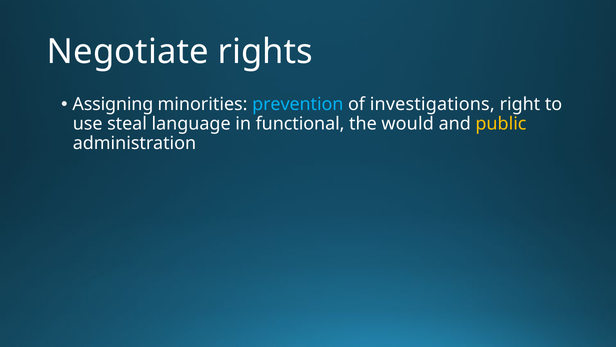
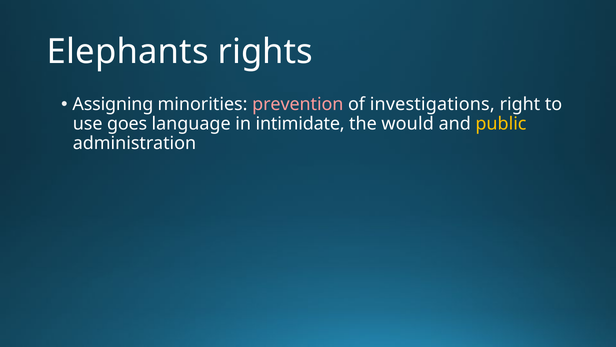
Negotiate: Negotiate -> Elephants
prevention colour: light blue -> pink
steal: steal -> goes
functional: functional -> intimidate
